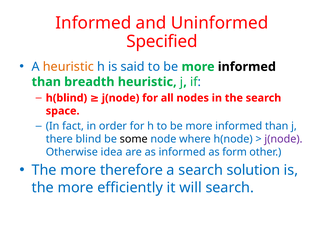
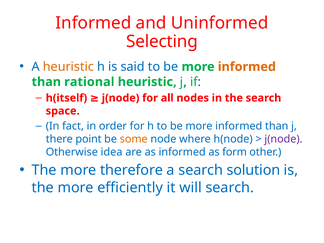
Specified: Specified -> Selecting
informed at (247, 67) colour: black -> orange
breadth: breadth -> rational
h(blind: h(blind -> h(itself
blind: blind -> point
some colour: black -> orange
